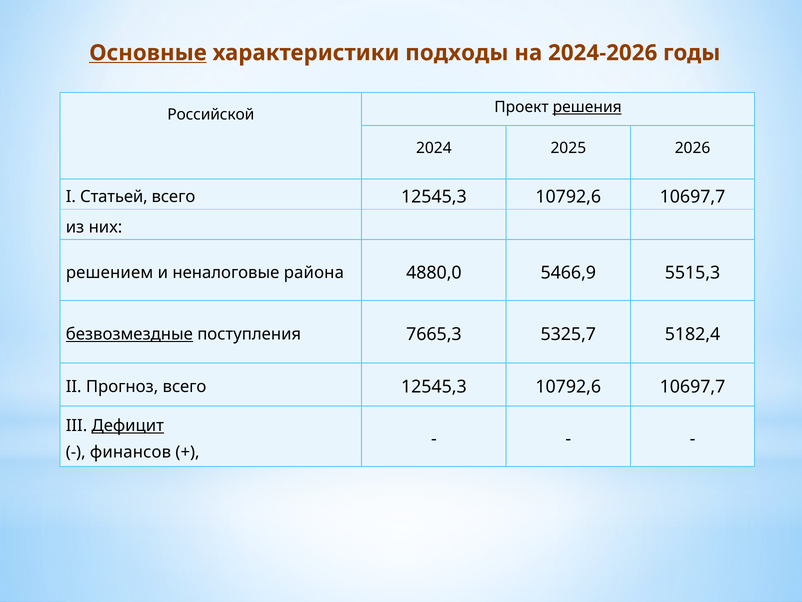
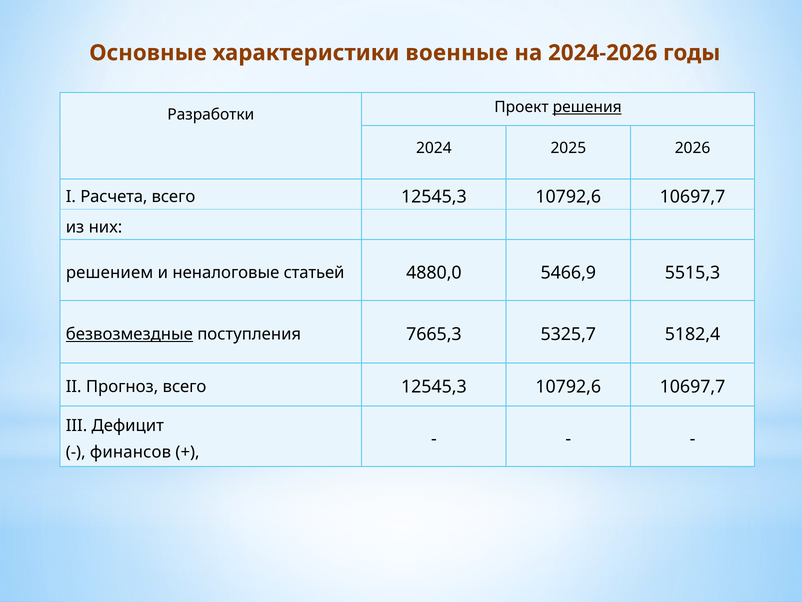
Основные underline: present -> none
подходы: подходы -> военные
Российской: Российской -> Разработки
Статьей: Статьей -> Расчета
района: района -> статьей
Дефицит underline: present -> none
